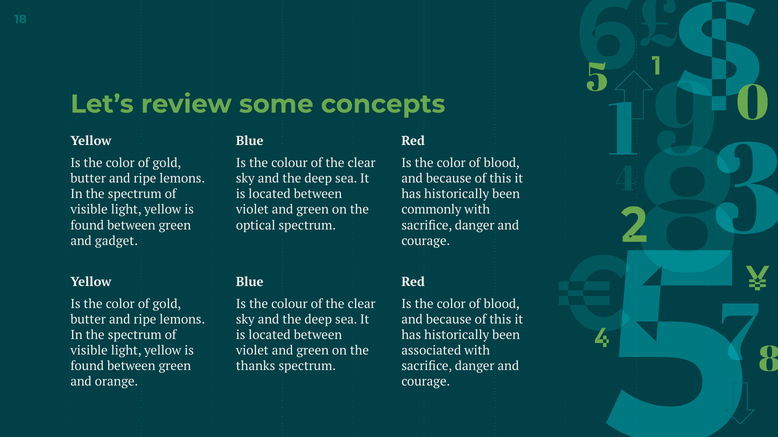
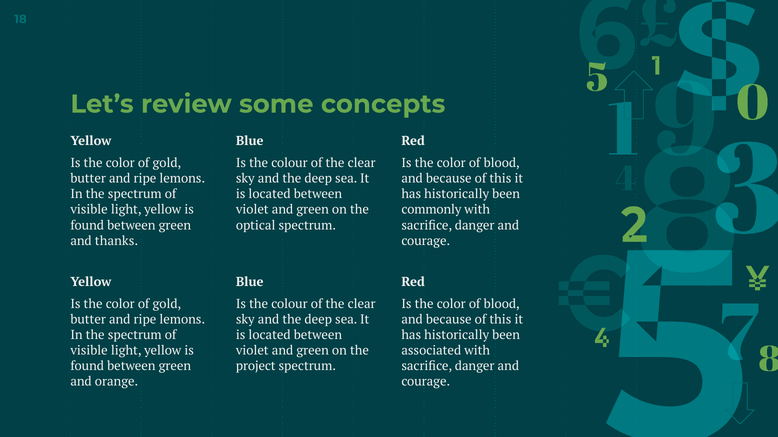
gadget: gadget -> thanks
thanks: thanks -> project
